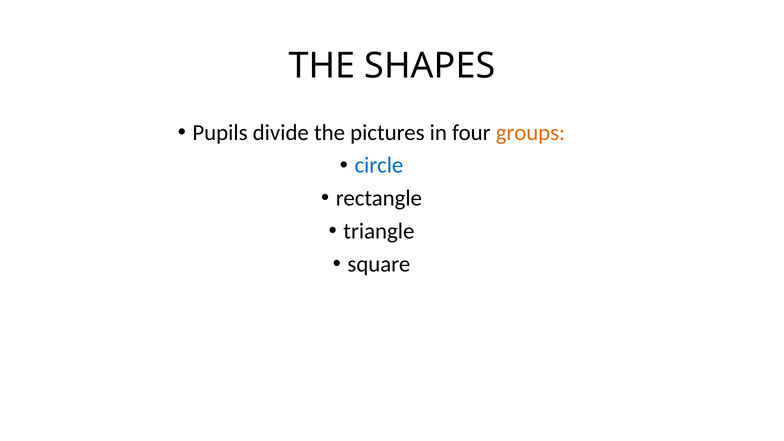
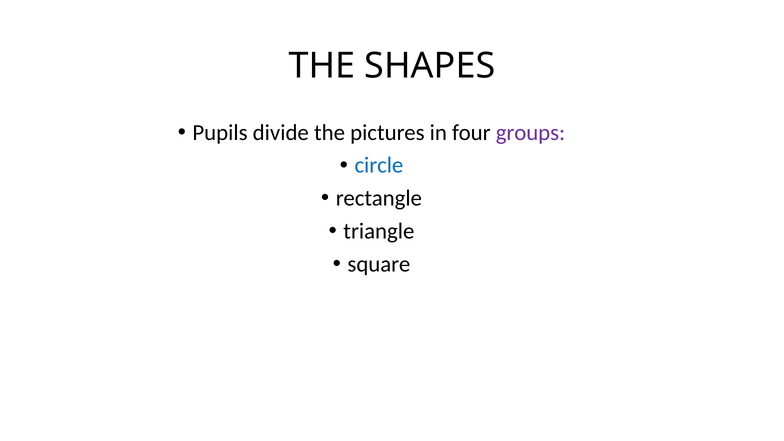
groups colour: orange -> purple
